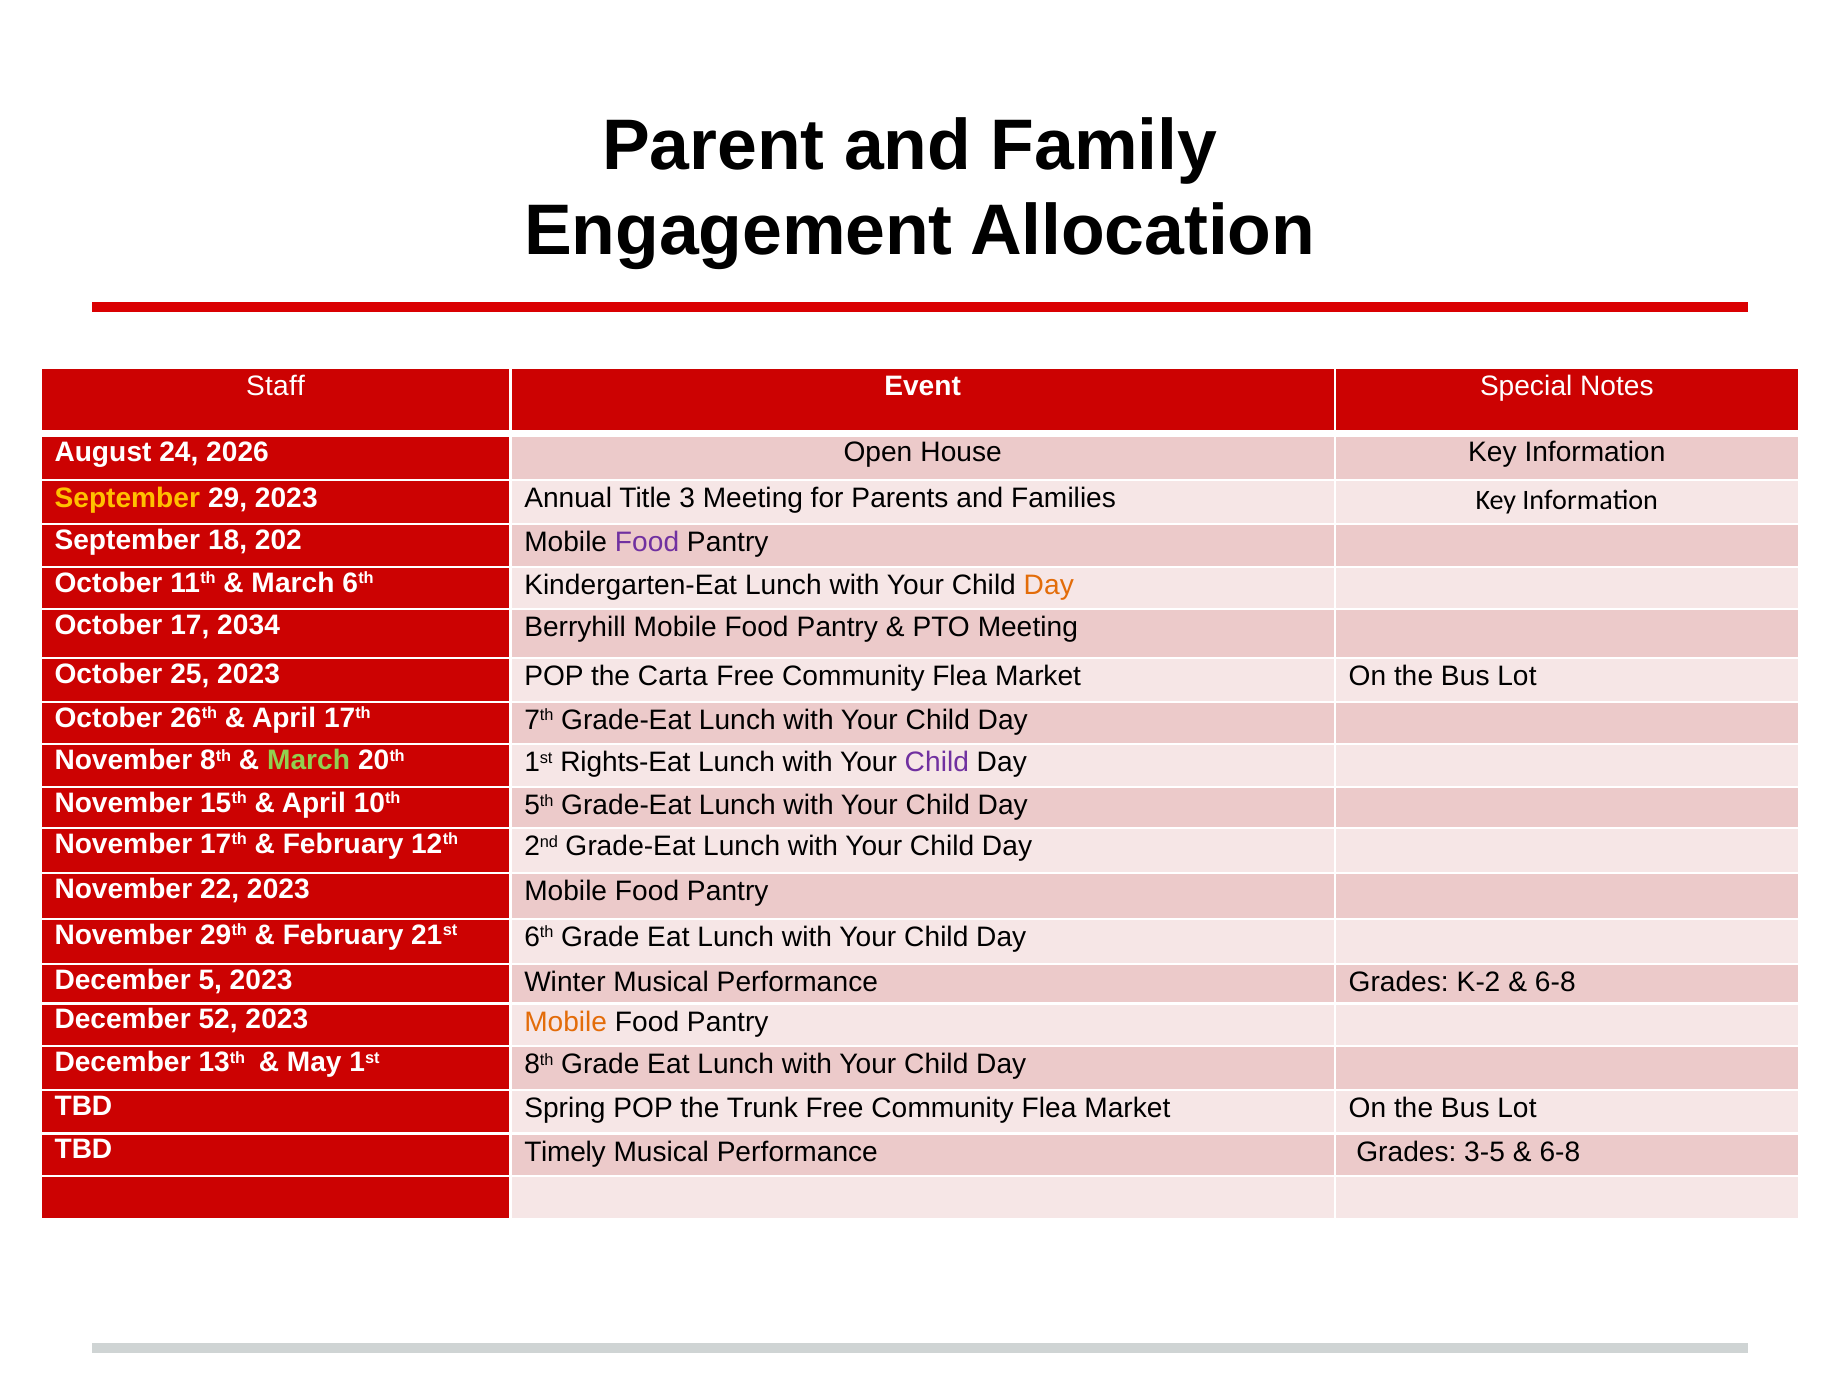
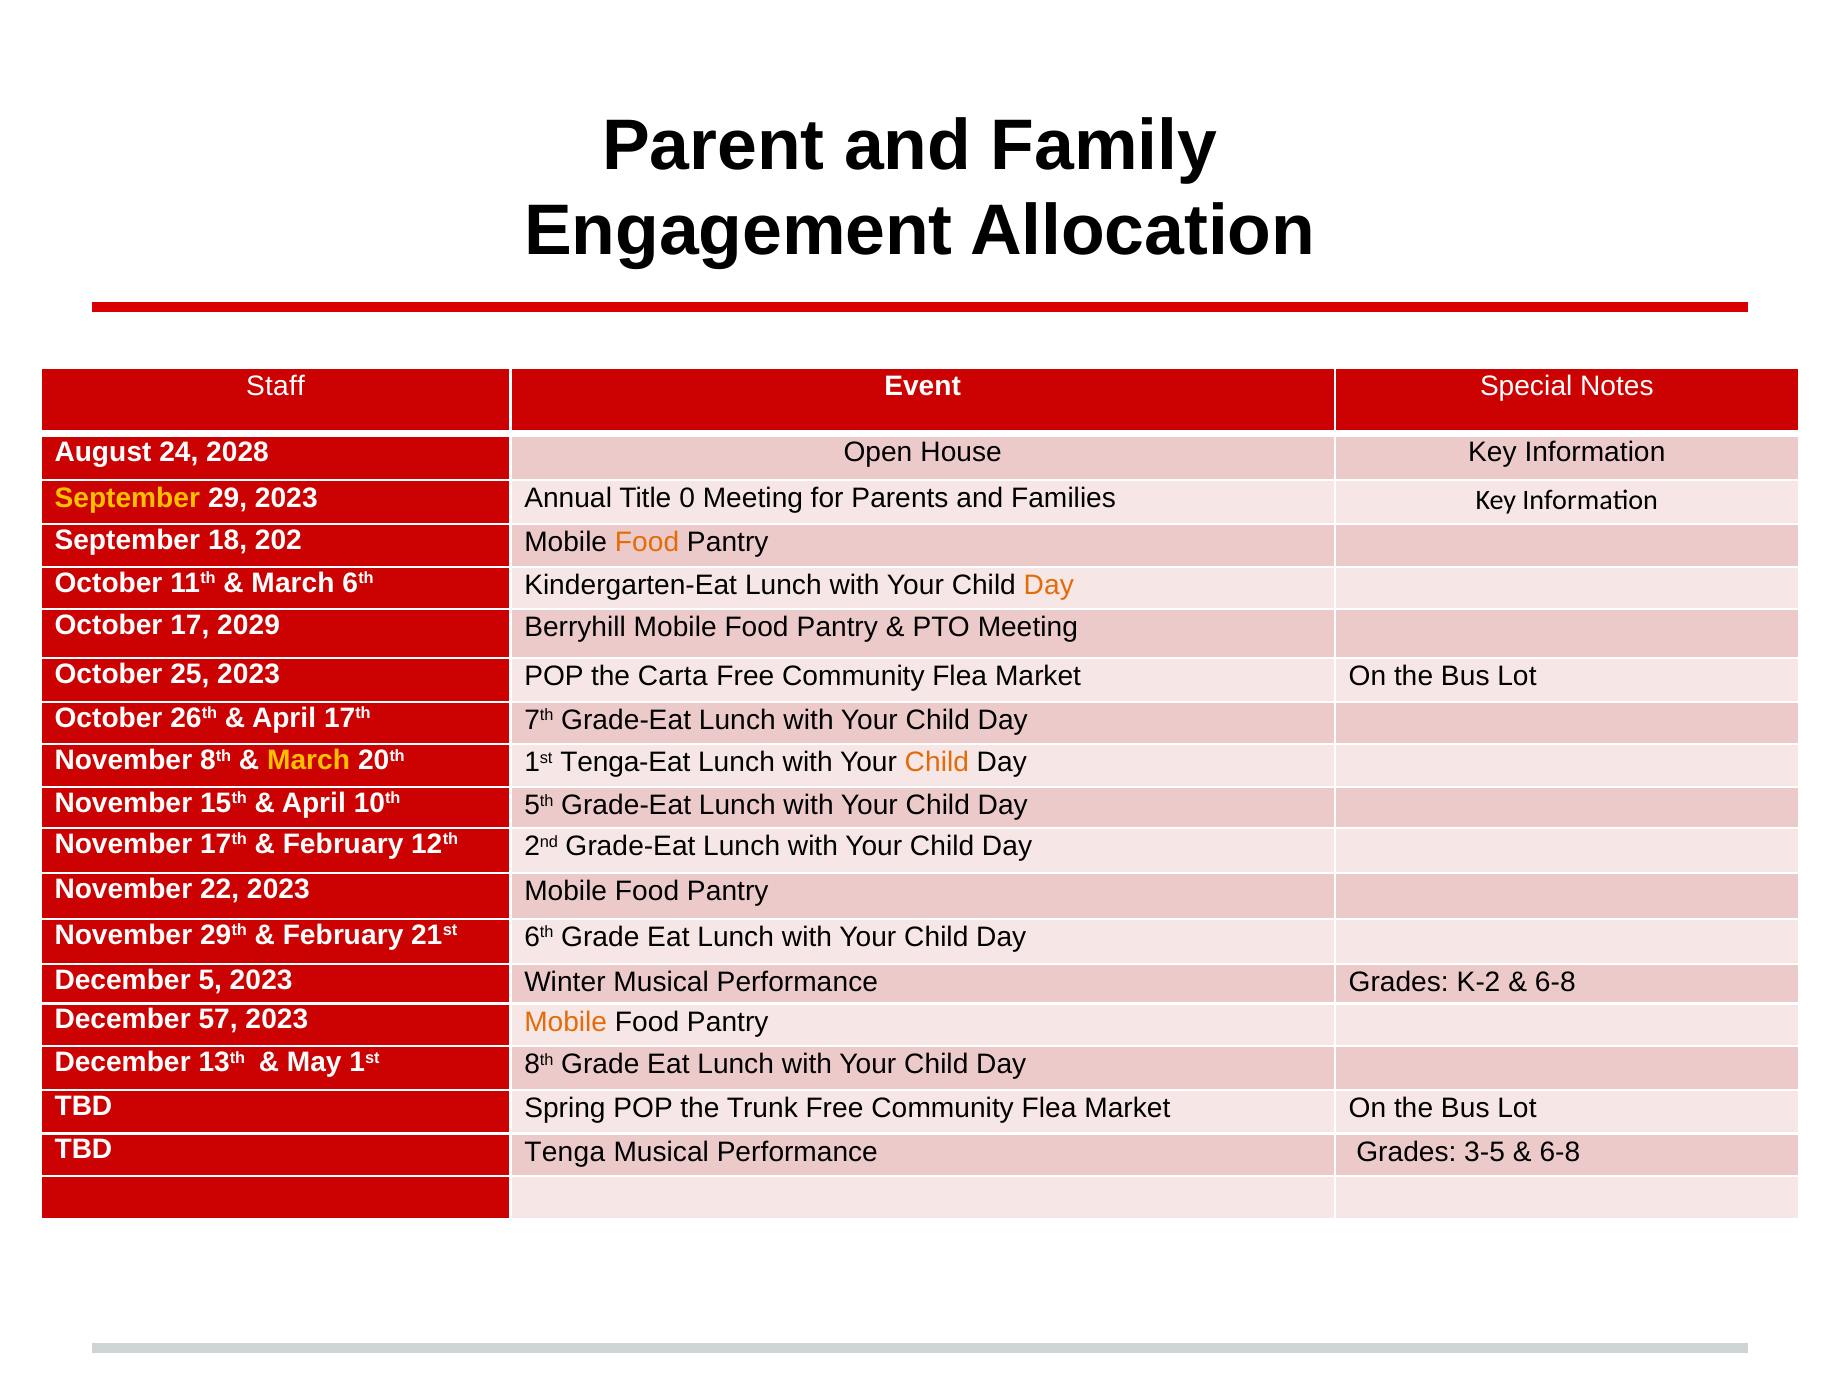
2026: 2026 -> 2028
3: 3 -> 0
Food at (647, 542) colour: purple -> orange
2034: 2034 -> 2029
March at (309, 760) colour: light green -> yellow
Rights-Eat: Rights-Eat -> Tenga-Eat
Child at (937, 763) colour: purple -> orange
52: 52 -> 57
Timely: Timely -> Tenga
